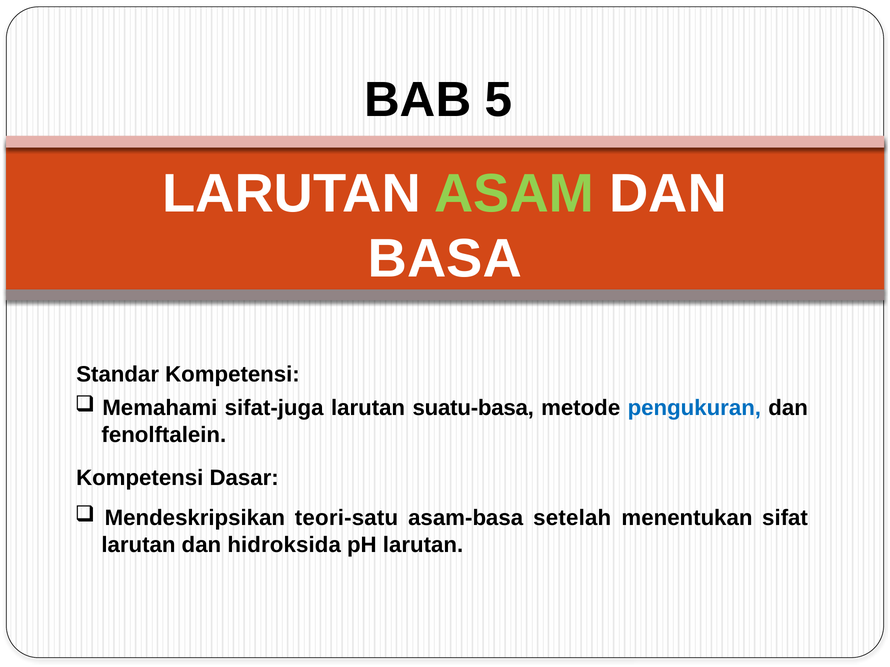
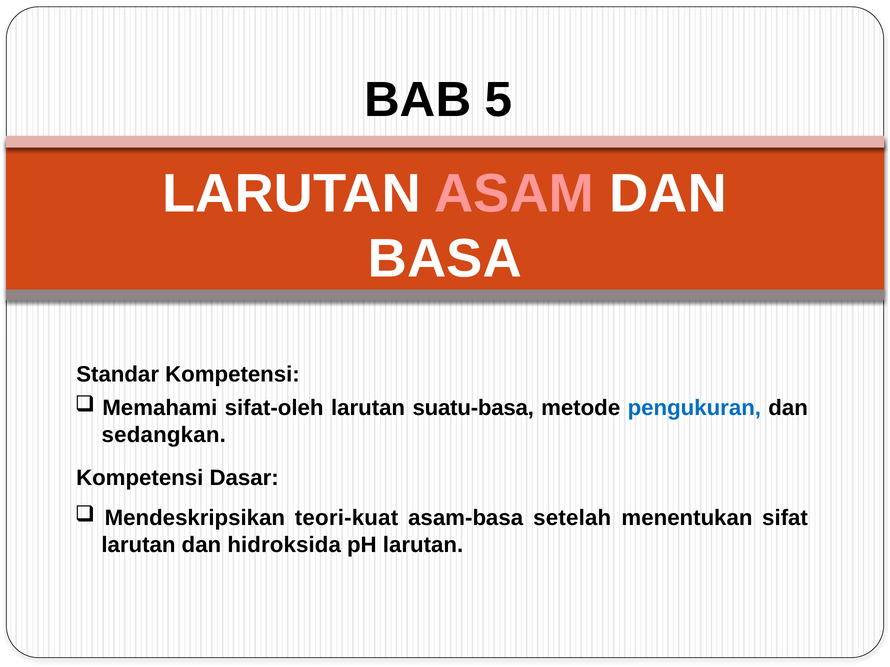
ASAM colour: light green -> pink
sifat-juga: sifat-juga -> sifat-oleh
fenolftalein: fenolftalein -> sedangkan
teori-satu: teori-satu -> teori-kuat
